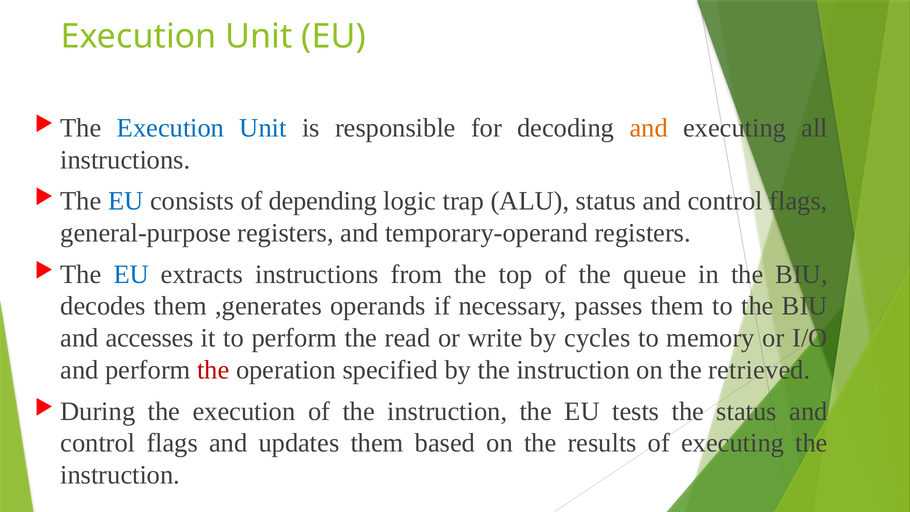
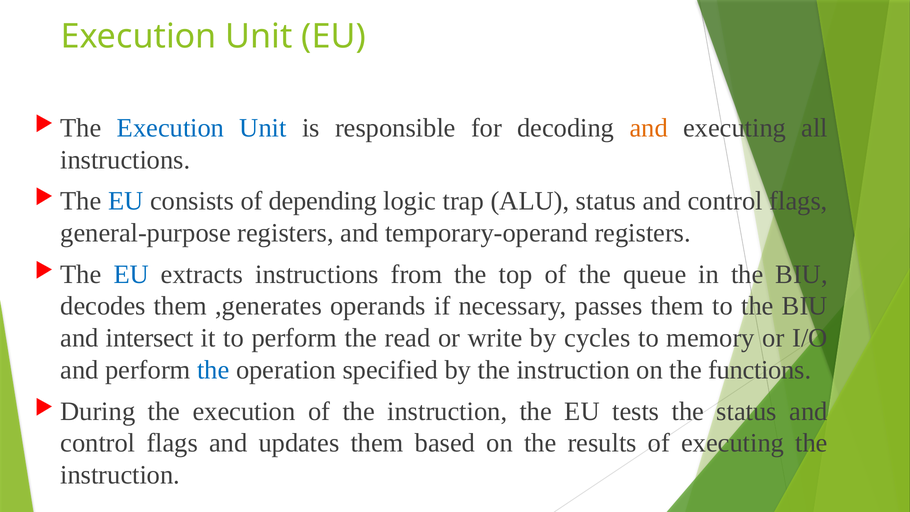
accesses: accesses -> intersect
the at (213, 370) colour: red -> blue
retrieved: retrieved -> functions
